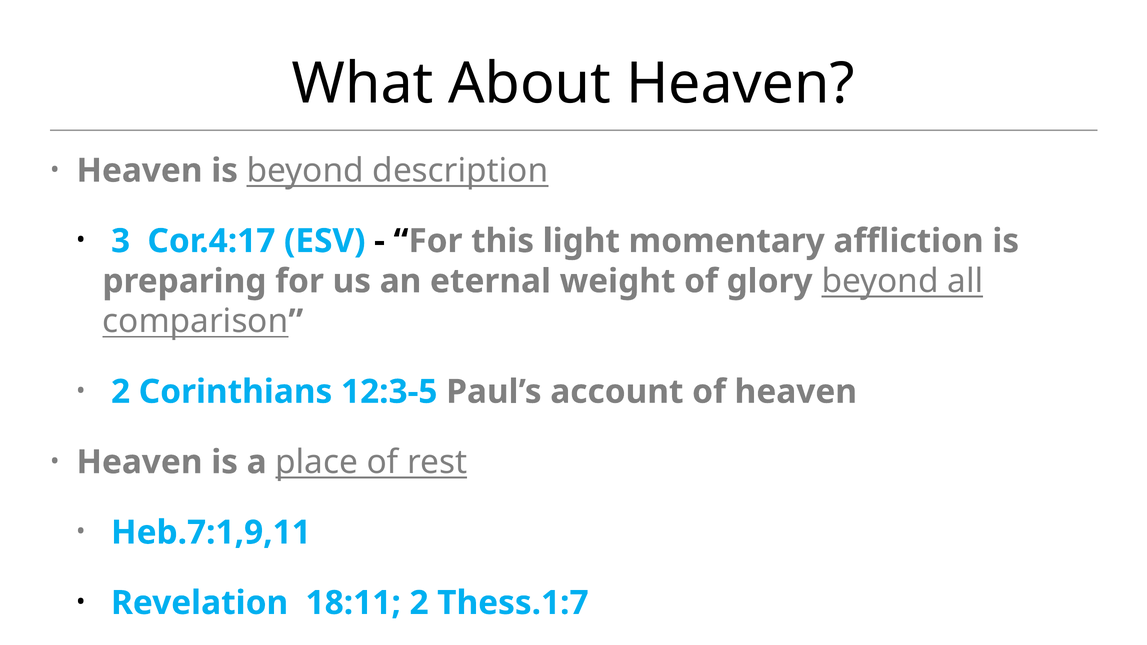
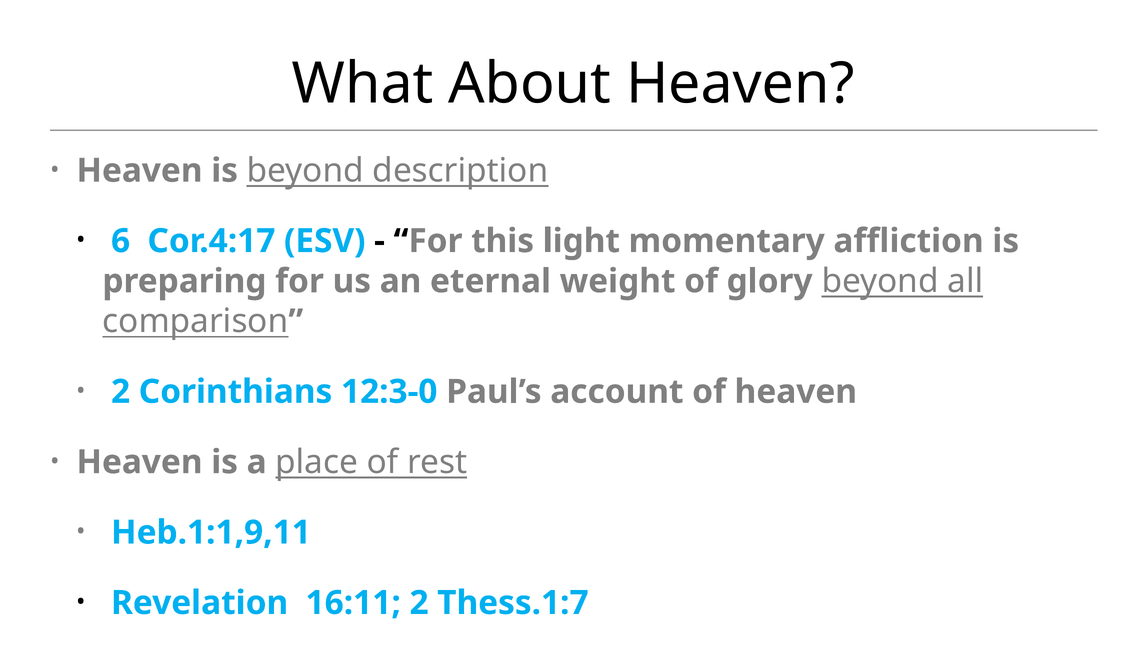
3: 3 -> 6
12:3-5: 12:3-5 -> 12:3-0
Heb.7:1,9,11: Heb.7:1,9,11 -> Heb.1:1,9,11
18:11: 18:11 -> 16:11
